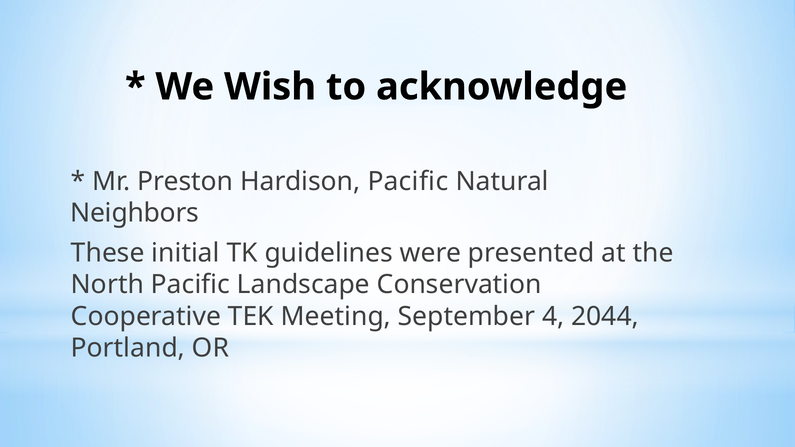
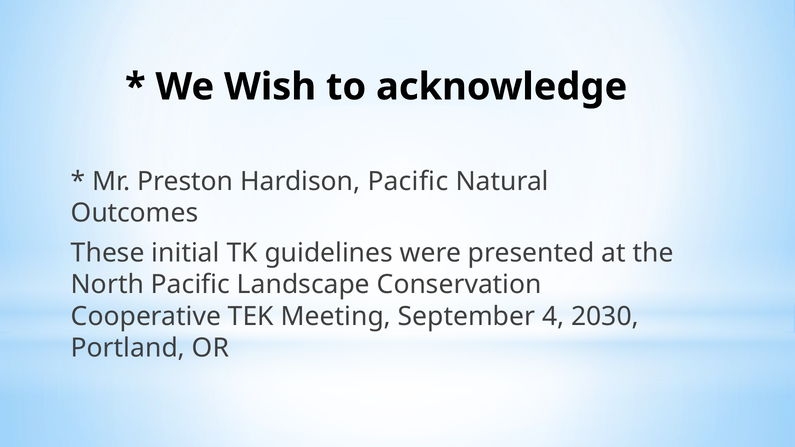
Neighbors: Neighbors -> Outcomes
2044: 2044 -> 2030
